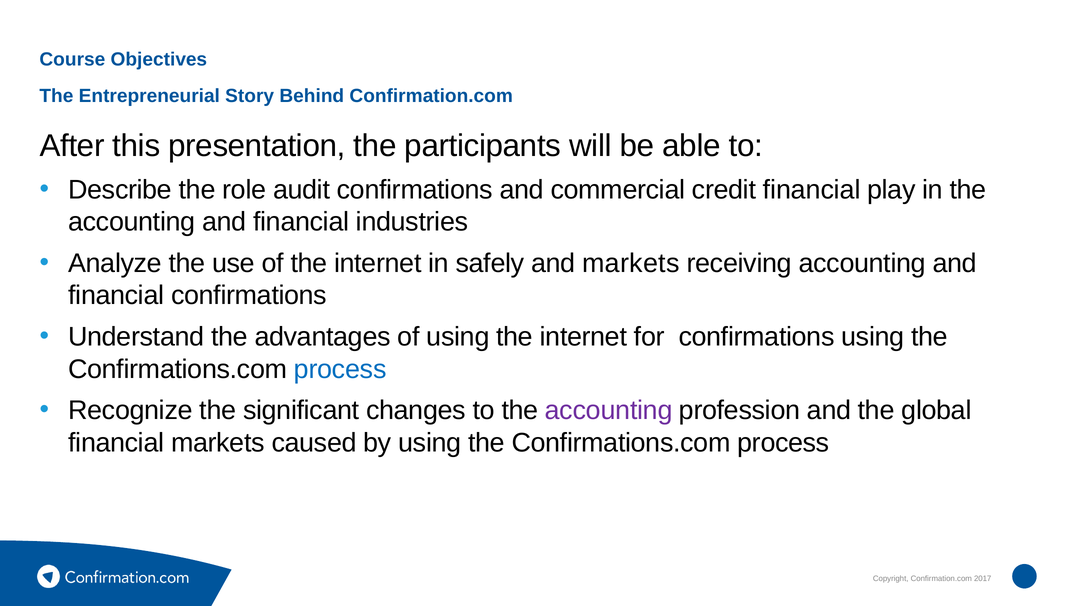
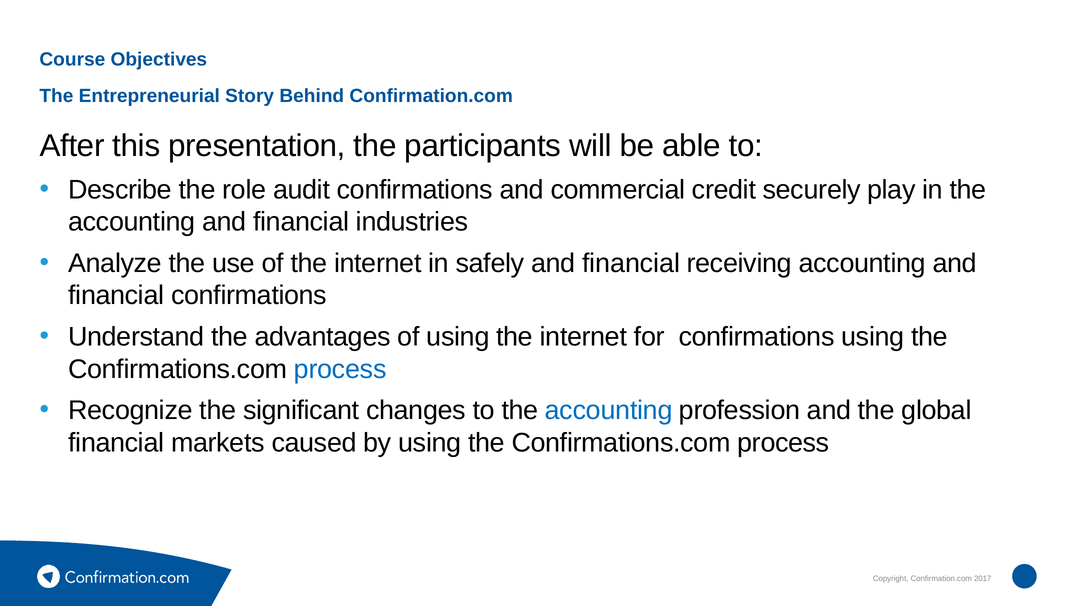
credit financial: financial -> securely
safely and markets: markets -> financial
accounting at (609, 410) colour: purple -> blue
